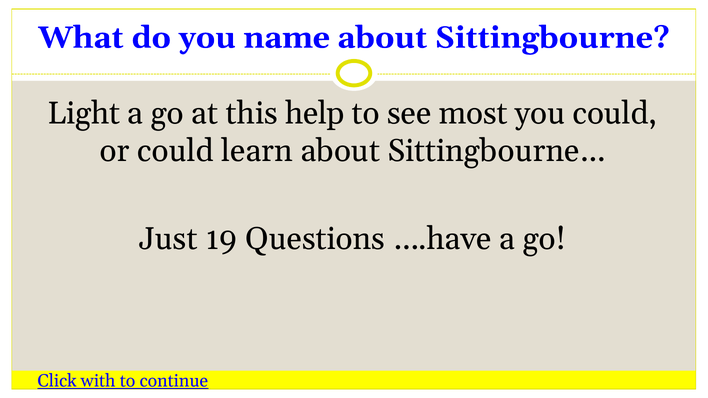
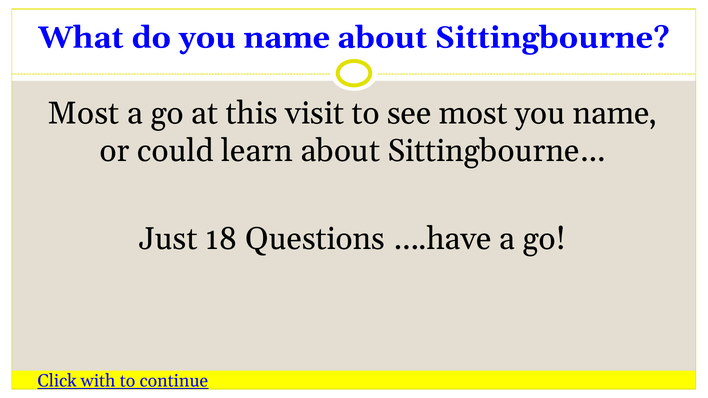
Light at (84, 113): Light -> Most
help: help -> visit
could at (615, 113): could -> name
19: 19 -> 18
